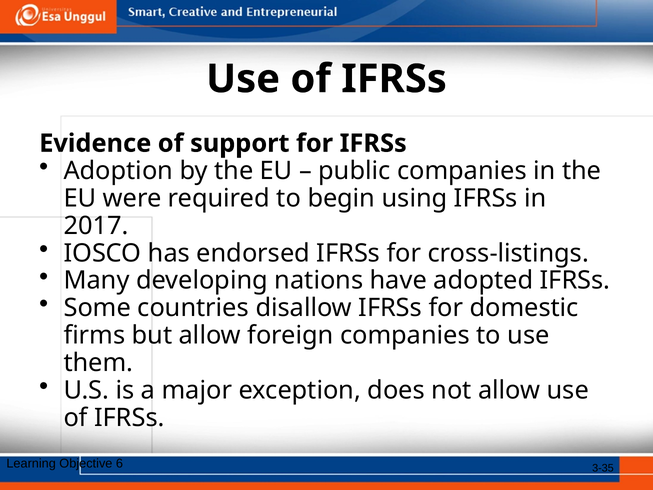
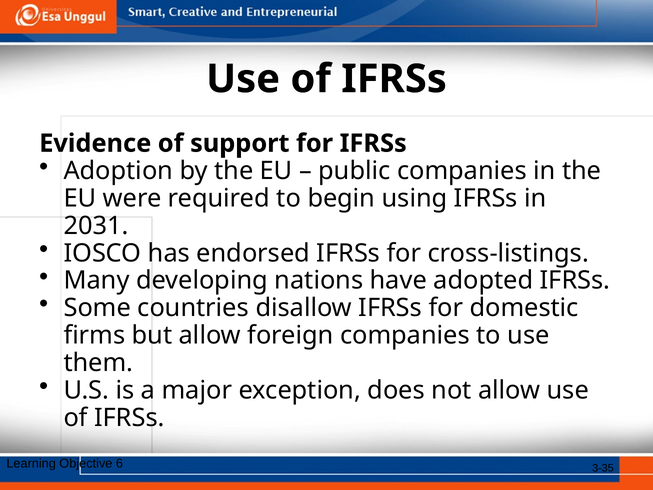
2017: 2017 -> 2031
